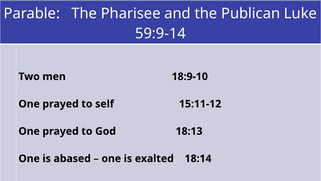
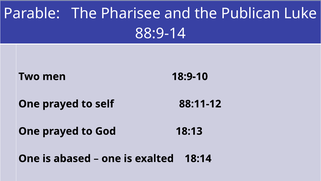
59:9-14: 59:9-14 -> 88:9-14
15:11-12: 15:11-12 -> 88:11-12
